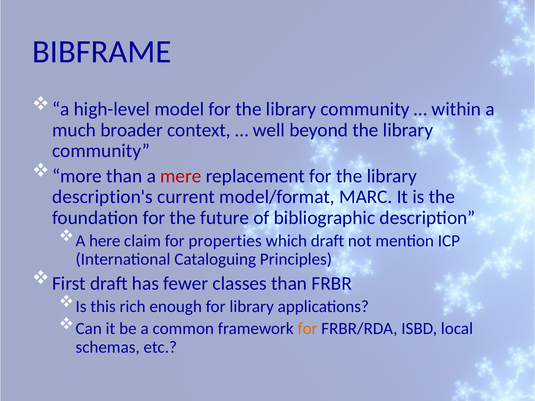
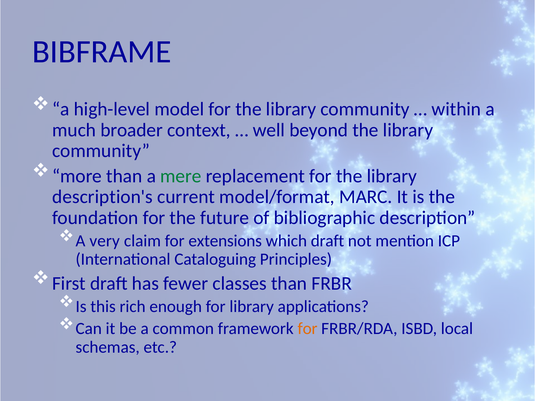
mere colour: red -> green
here: here -> very
properties: properties -> extensions
